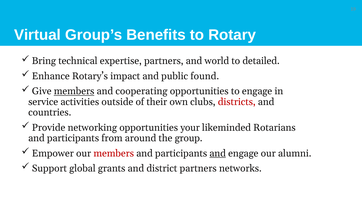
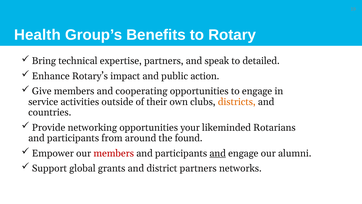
Virtual: Virtual -> Health
world: world -> speak
found: found -> action
members at (74, 91) underline: present -> none
districts colour: red -> orange
group: group -> found
